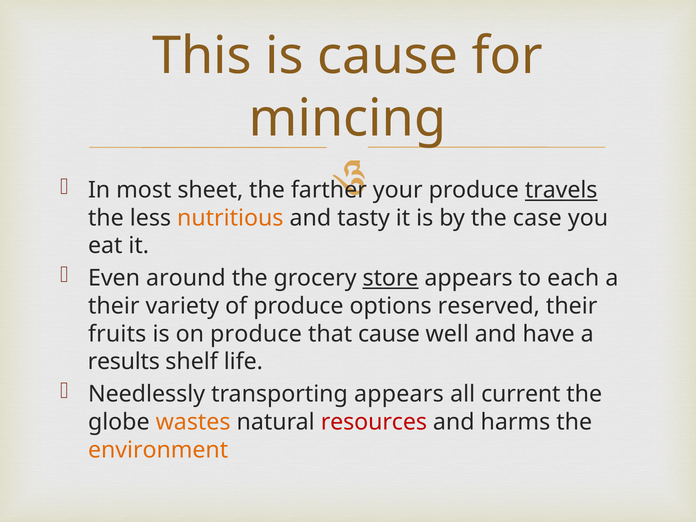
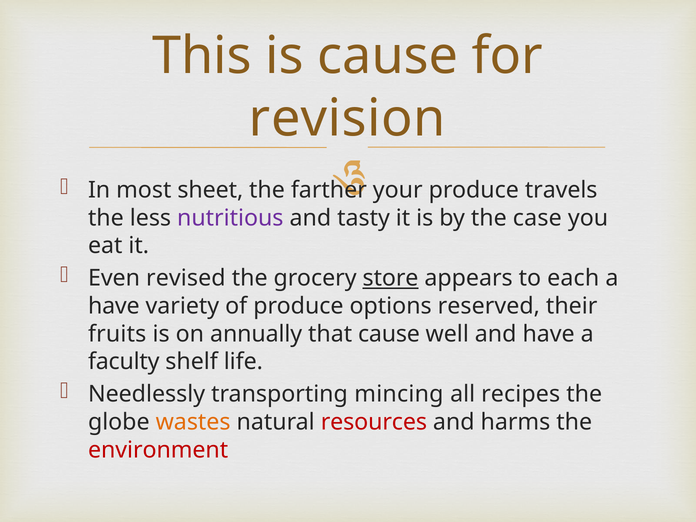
mincing: mincing -> revision
travels underline: present -> none
nutritious colour: orange -> purple
around: around -> revised
their at (114, 306): their -> have
on produce: produce -> annually
results: results -> faculty
transporting appears: appears -> mincing
current: current -> recipes
environment colour: orange -> red
